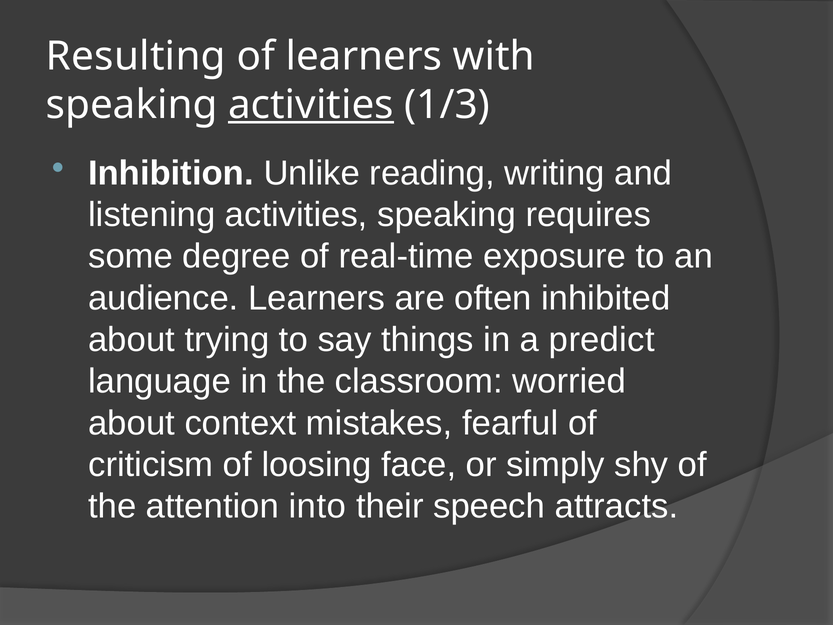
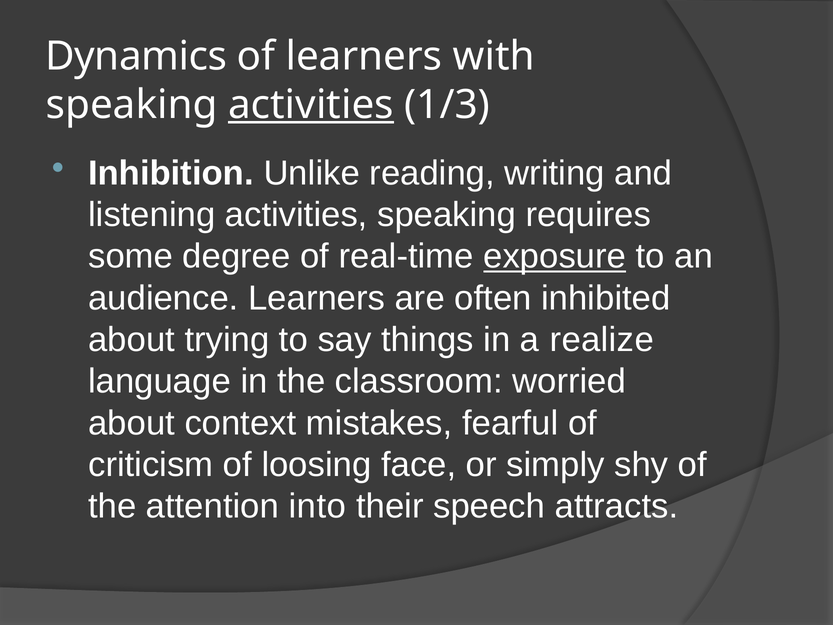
Resulting: Resulting -> Dynamics
exposure underline: none -> present
predict: predict -> realize
